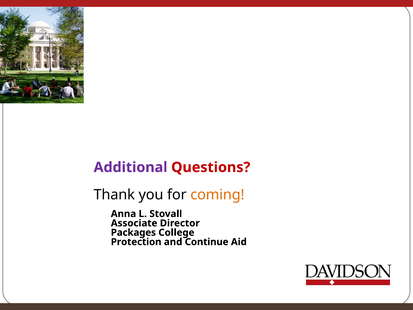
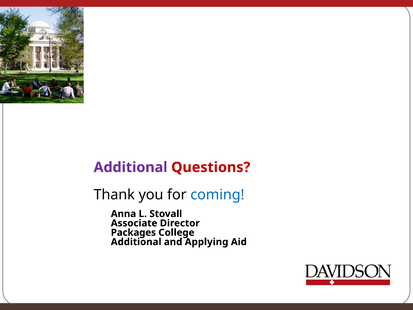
coming colour: orange -> blue
Protection at (136, 242): Protection -> Additional
Continue: Continue -> Applying
